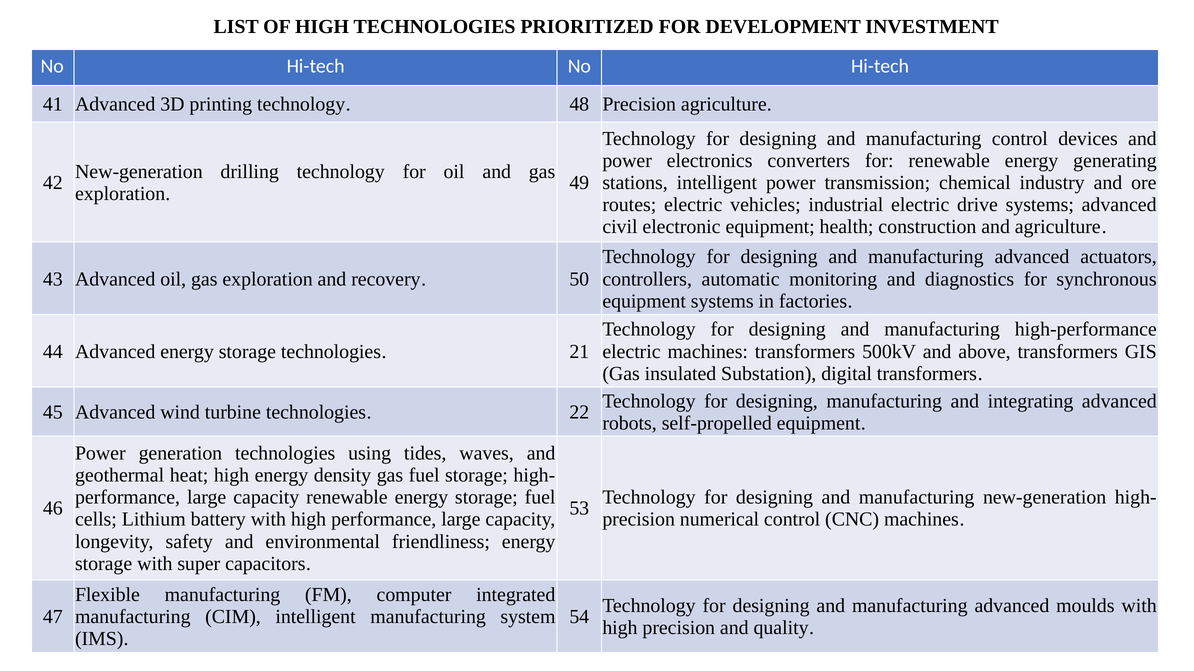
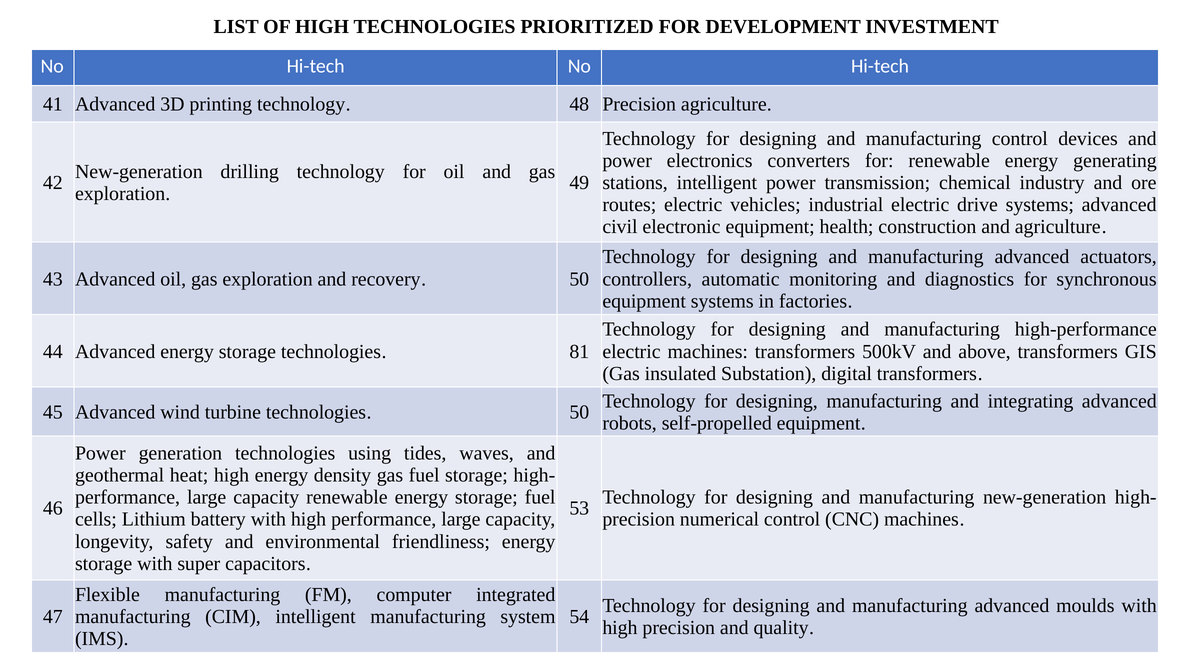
21: 21 -> 81
technologies 22: 22 -> 50
